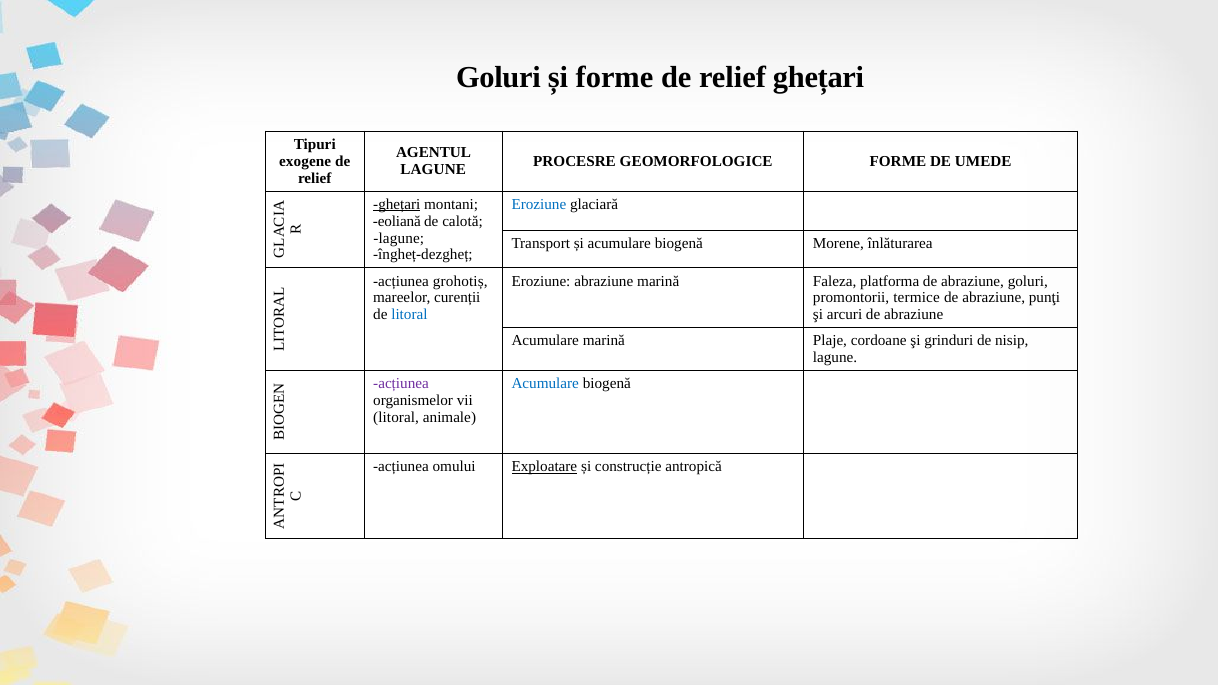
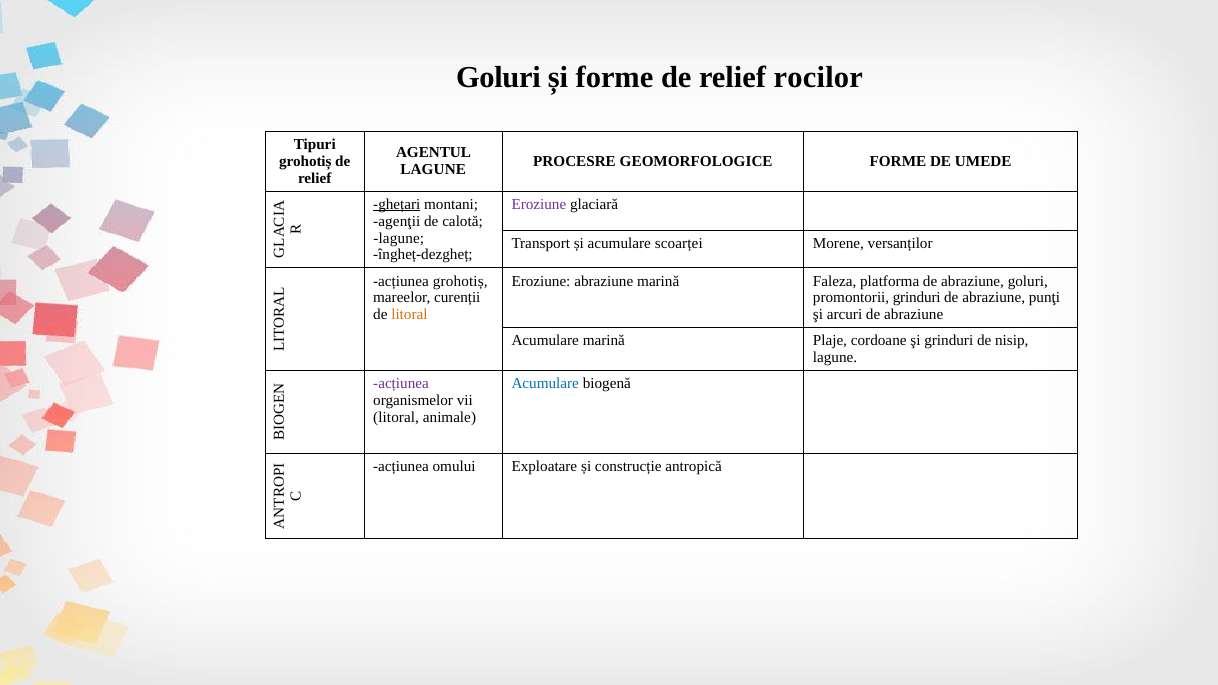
relief ghețari: ghețari -> rocilor
exogene at (305, 161): exogene -> grohotiș
Eroziune at (539, 204) colour: blue -> purple
eoliană: eoliană -> agenţii
și acumulare biogenă: biogenă -> scoarței
înlăturarea: înlăturarea -> versanților
promontorii termice: termice -> grinduri
litoral at (409, 315) colour: blue -> orange
Exploatare underline: present -> none
